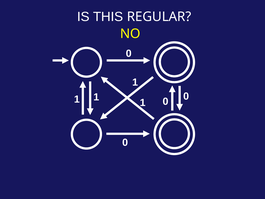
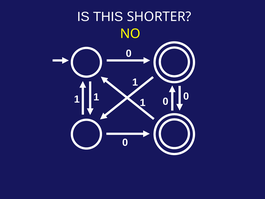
REGULAR: REGULAR -> SHORTER
